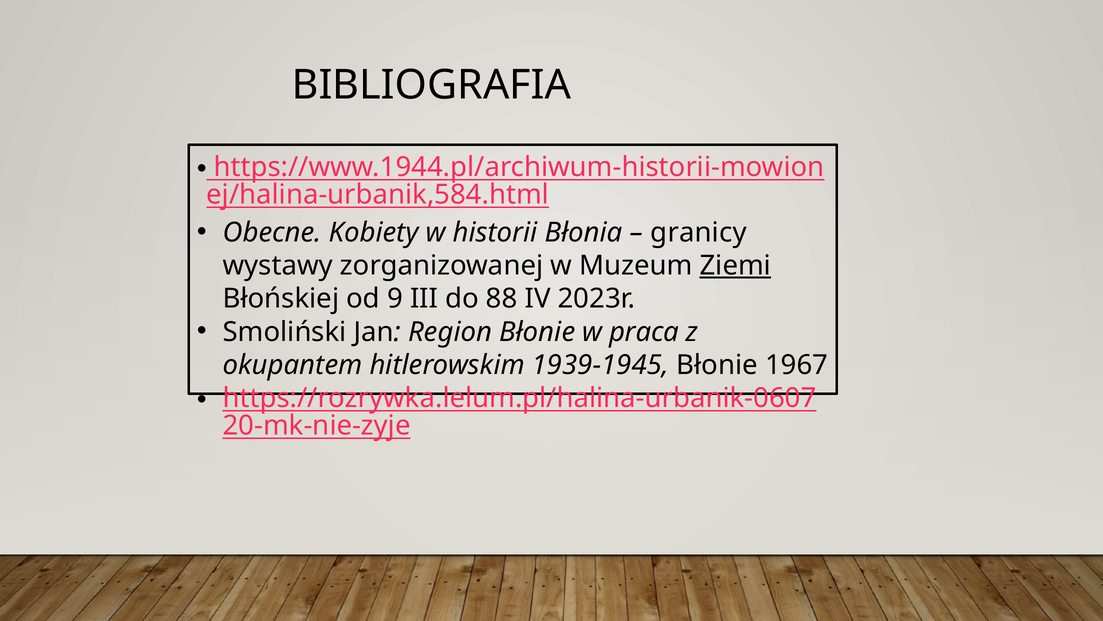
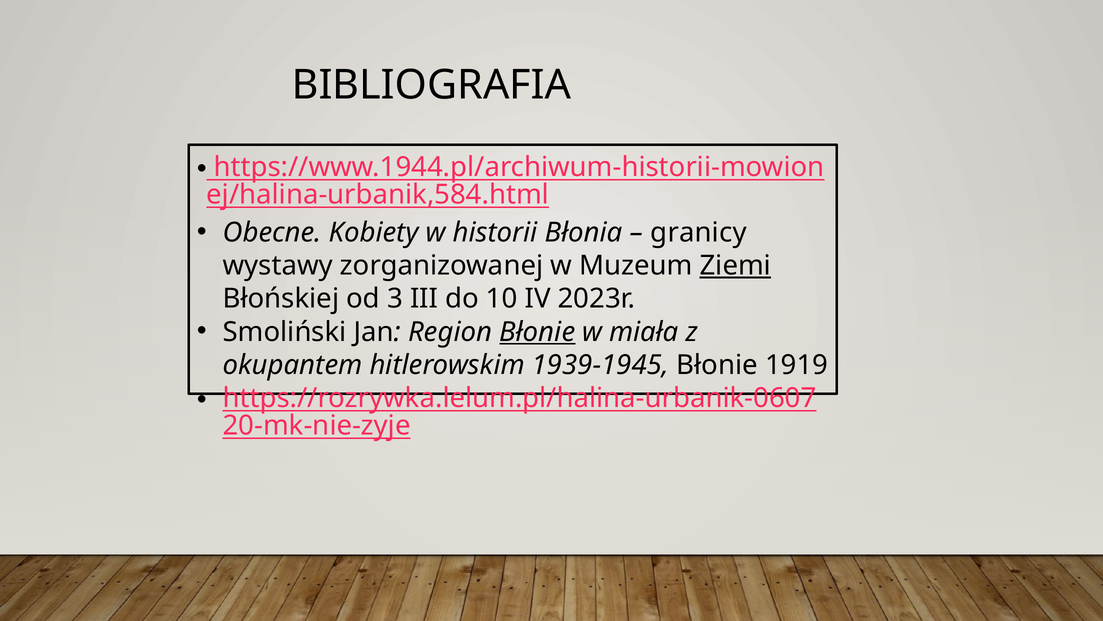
9: 9 -> 3
88: 88 -> 10
Błonie at (537, 332) underline: none -> present
praca: praca -> miała
1967: 1967 -> 1919
